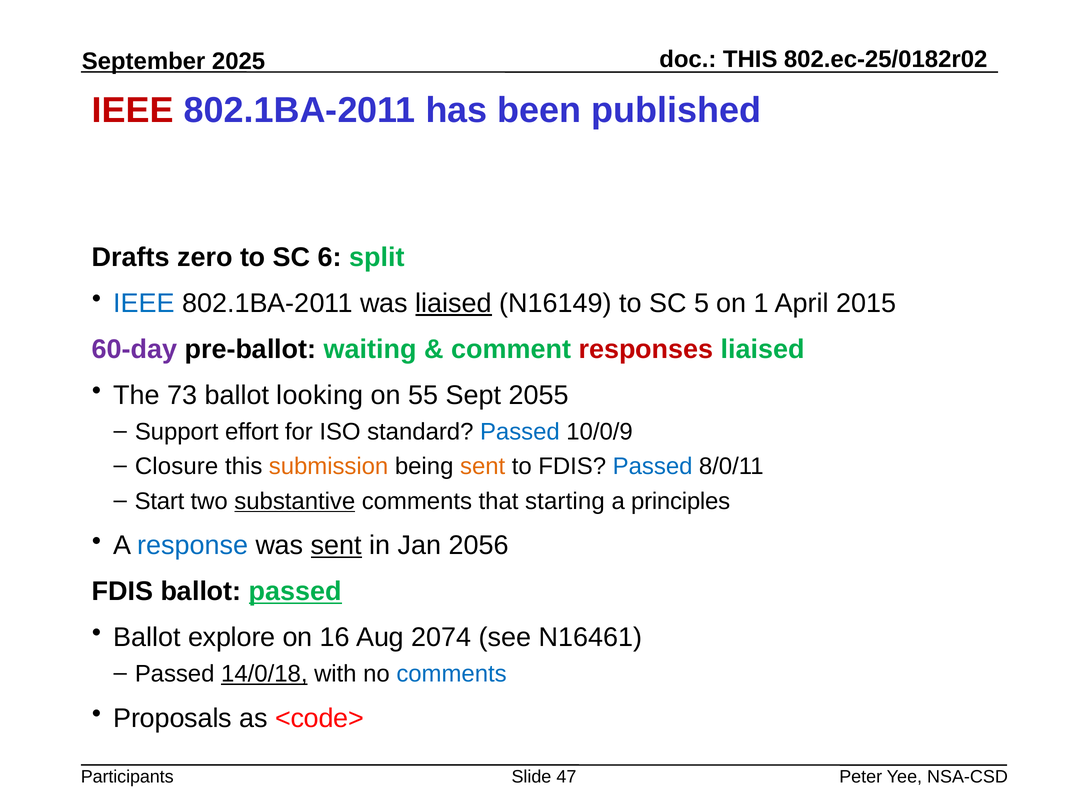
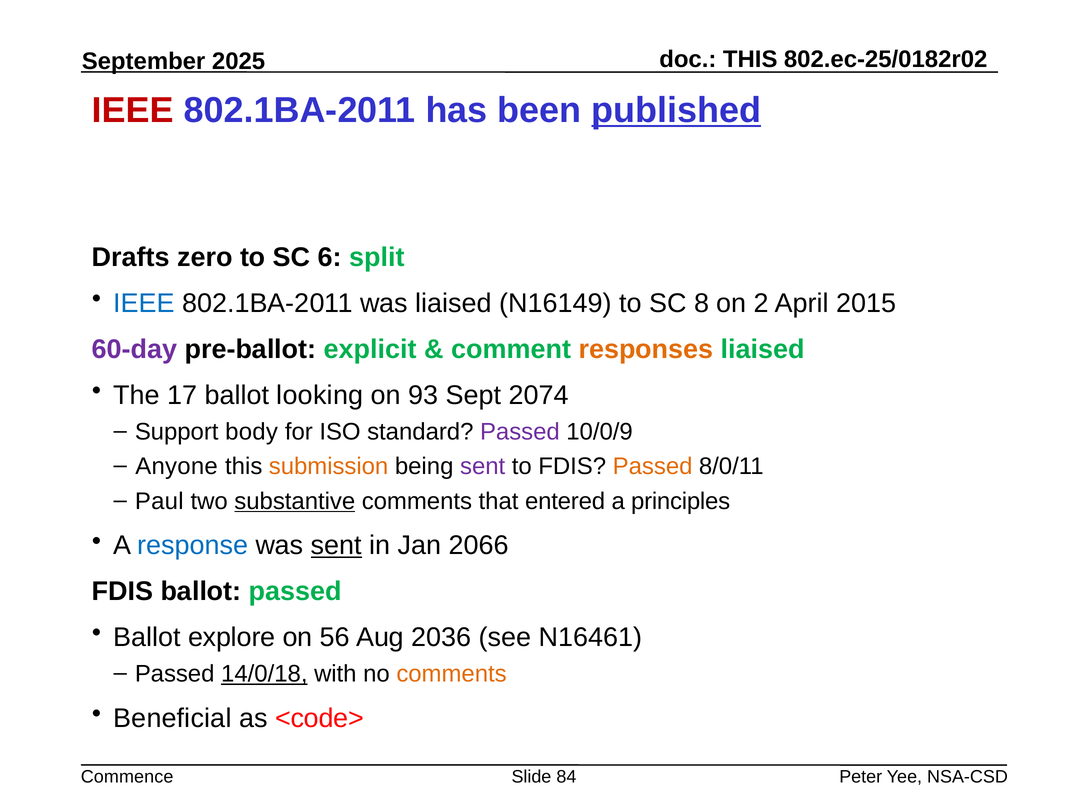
published underline: none -> present
liaised at (454, 303) underline: present -> none
5: 5 -> 8
1: 1 -> 2
waiting: waiting -> explicit
responses colour: red -> orange
73: 73 -> 17
55: 55 -> 93
2055: 2055 -> 2074
effort: effort -> body
Passed at (520, 431) colour: blue -> purple
Closure: Closure -> Anyone
sent at (483, 466) colour: orange -> purple
Passed at (653, 466) colour: blue -> orange
Start: Start -> Paul
starting: starting -> entered
2056: 2056 -> 2066
passed at (295, 591) underline: present -> none
16: 16 -> 56
2074: 2074 -> 2036
comments at (452, 673) colour: blue -> orange
Proposals: Proposals -> Beneficial
Participants: Participants -> Commence
47: 47 -> 84
